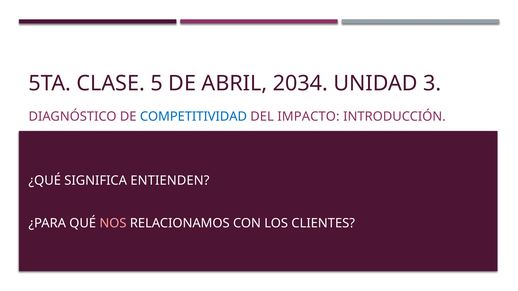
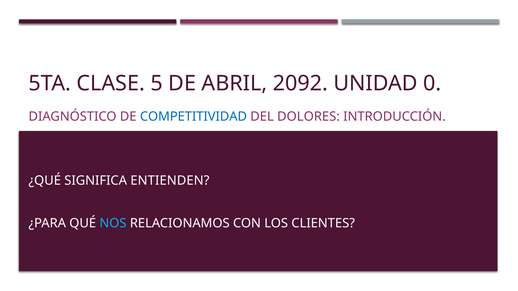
2034: 2034 -> 2092
3: 3 -> 0
IMPACTO: IMPACTO -> DOLORES
NOS colour: pink -> light blue
